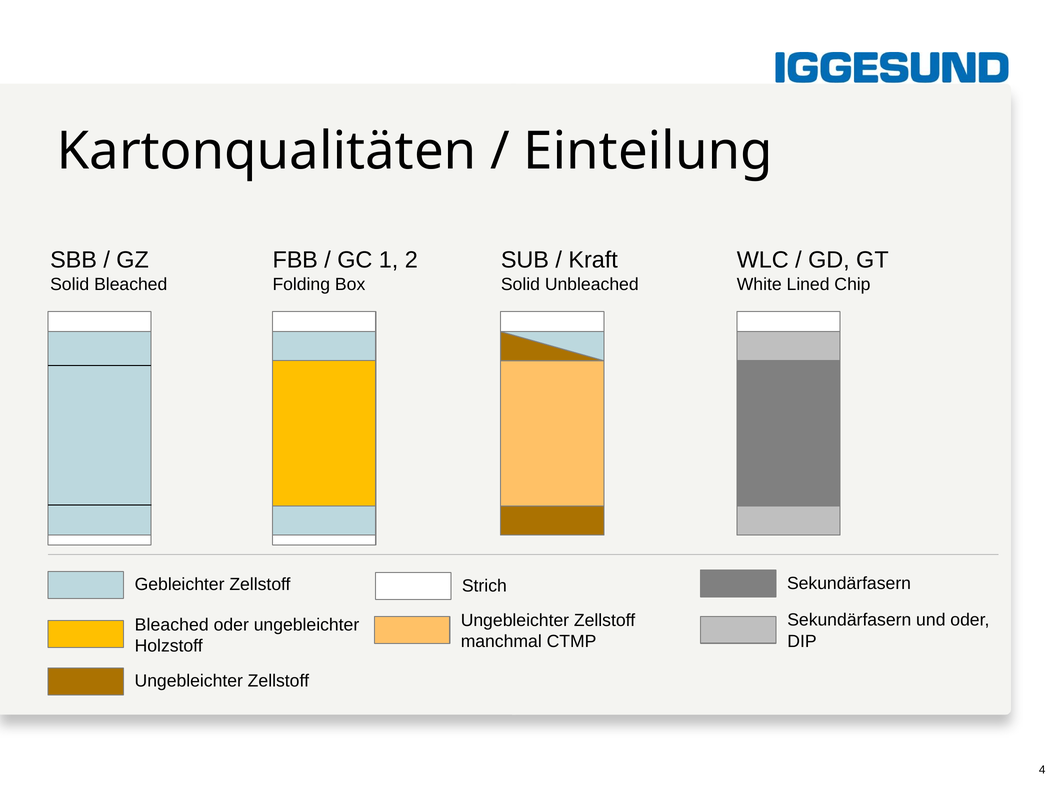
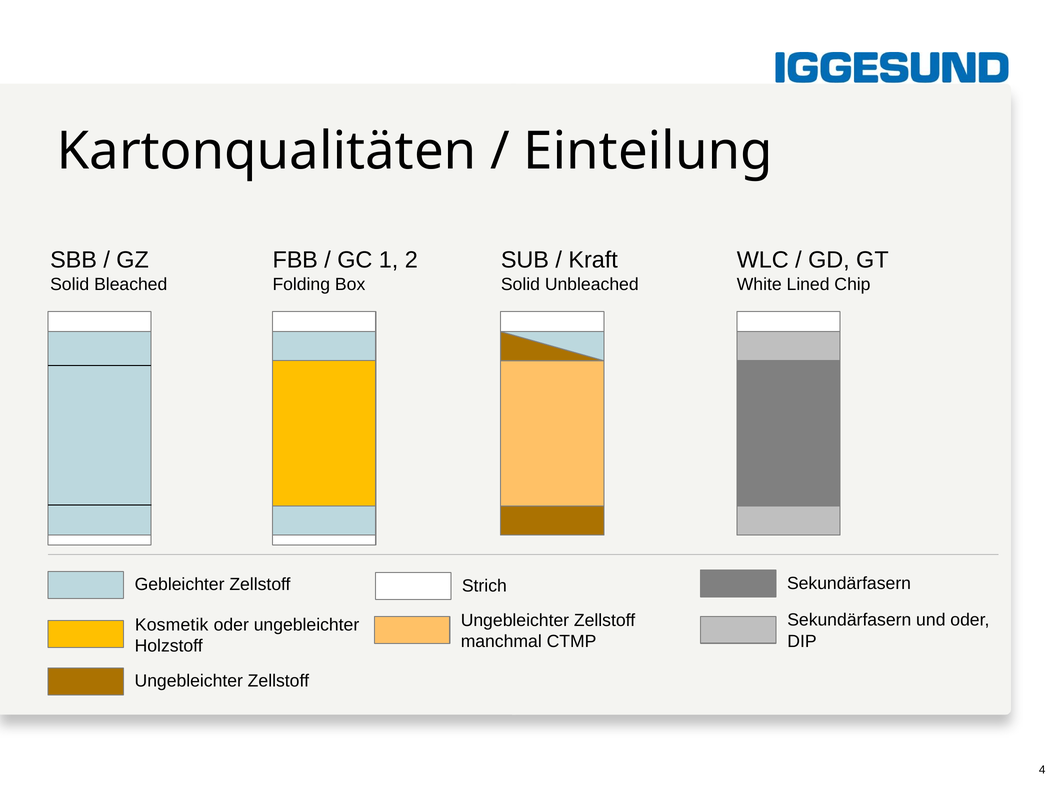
Bleached at (172, 625): Bleached -> Kosmetik
